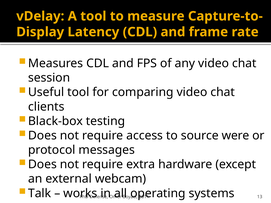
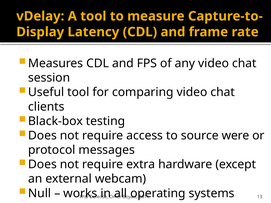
Talk: Talk -> Null
